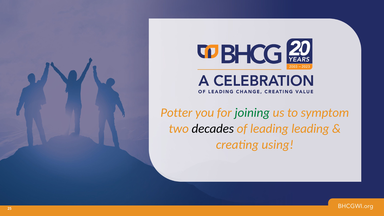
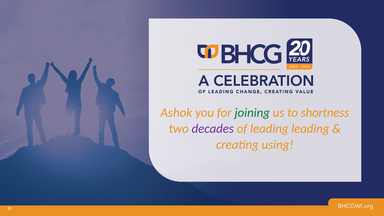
Potter: Potter -> Ashok
symptom: symptom -> shortness
decades colour: black -> purple
